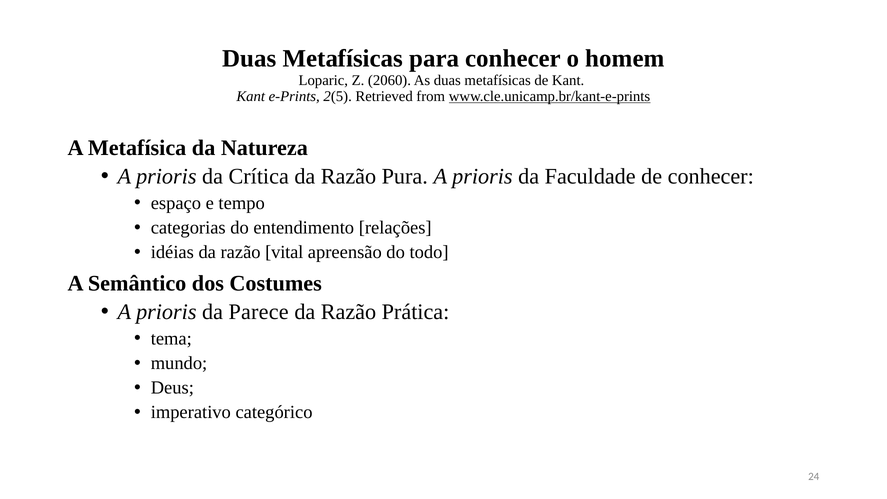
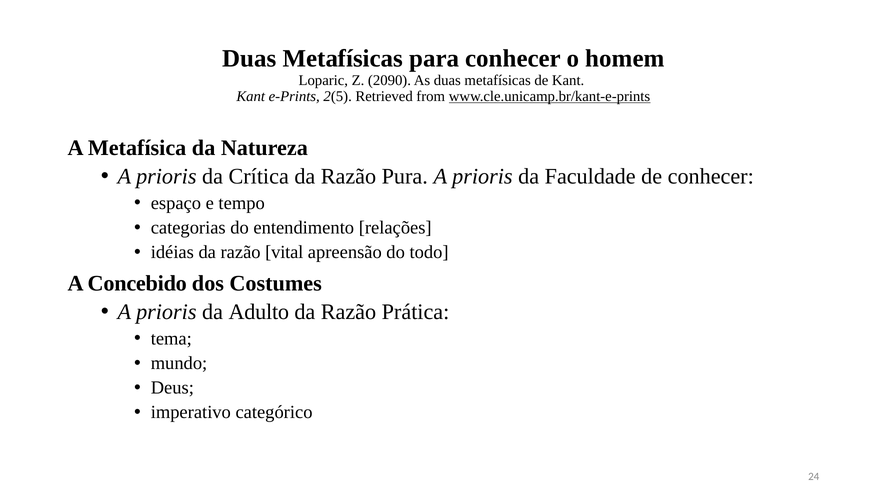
2060: 2060 -> 2090
Semântico: Semântico -> Concebido
Parece: Parece -> Adulto
